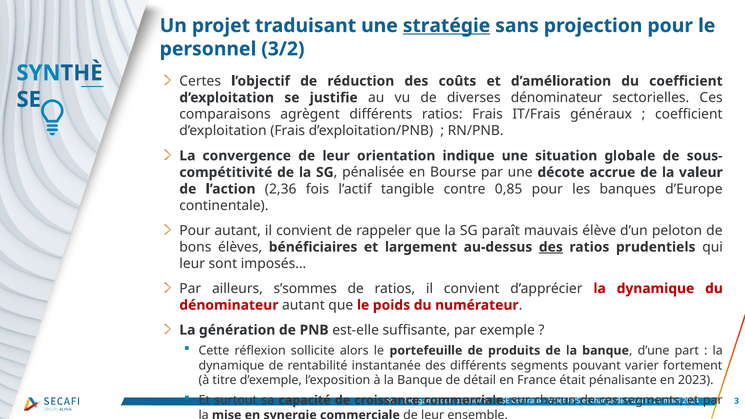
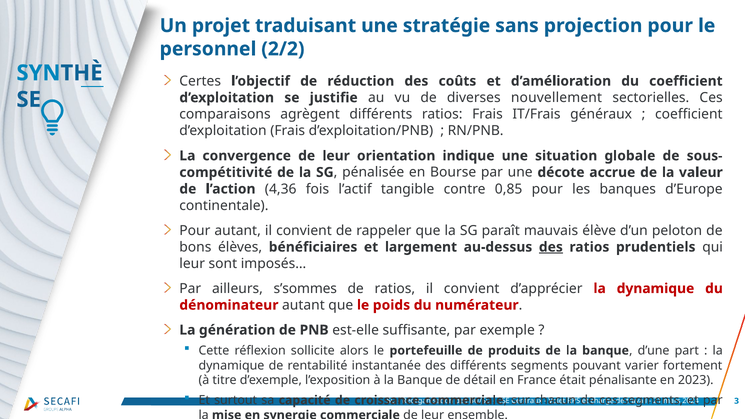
stratégie underline: present -> none
3/2: 3/2 -> 2/2
diverses dénominateur: dénominateur -> nouvellement
2,36: 2,36 -> 4,36
